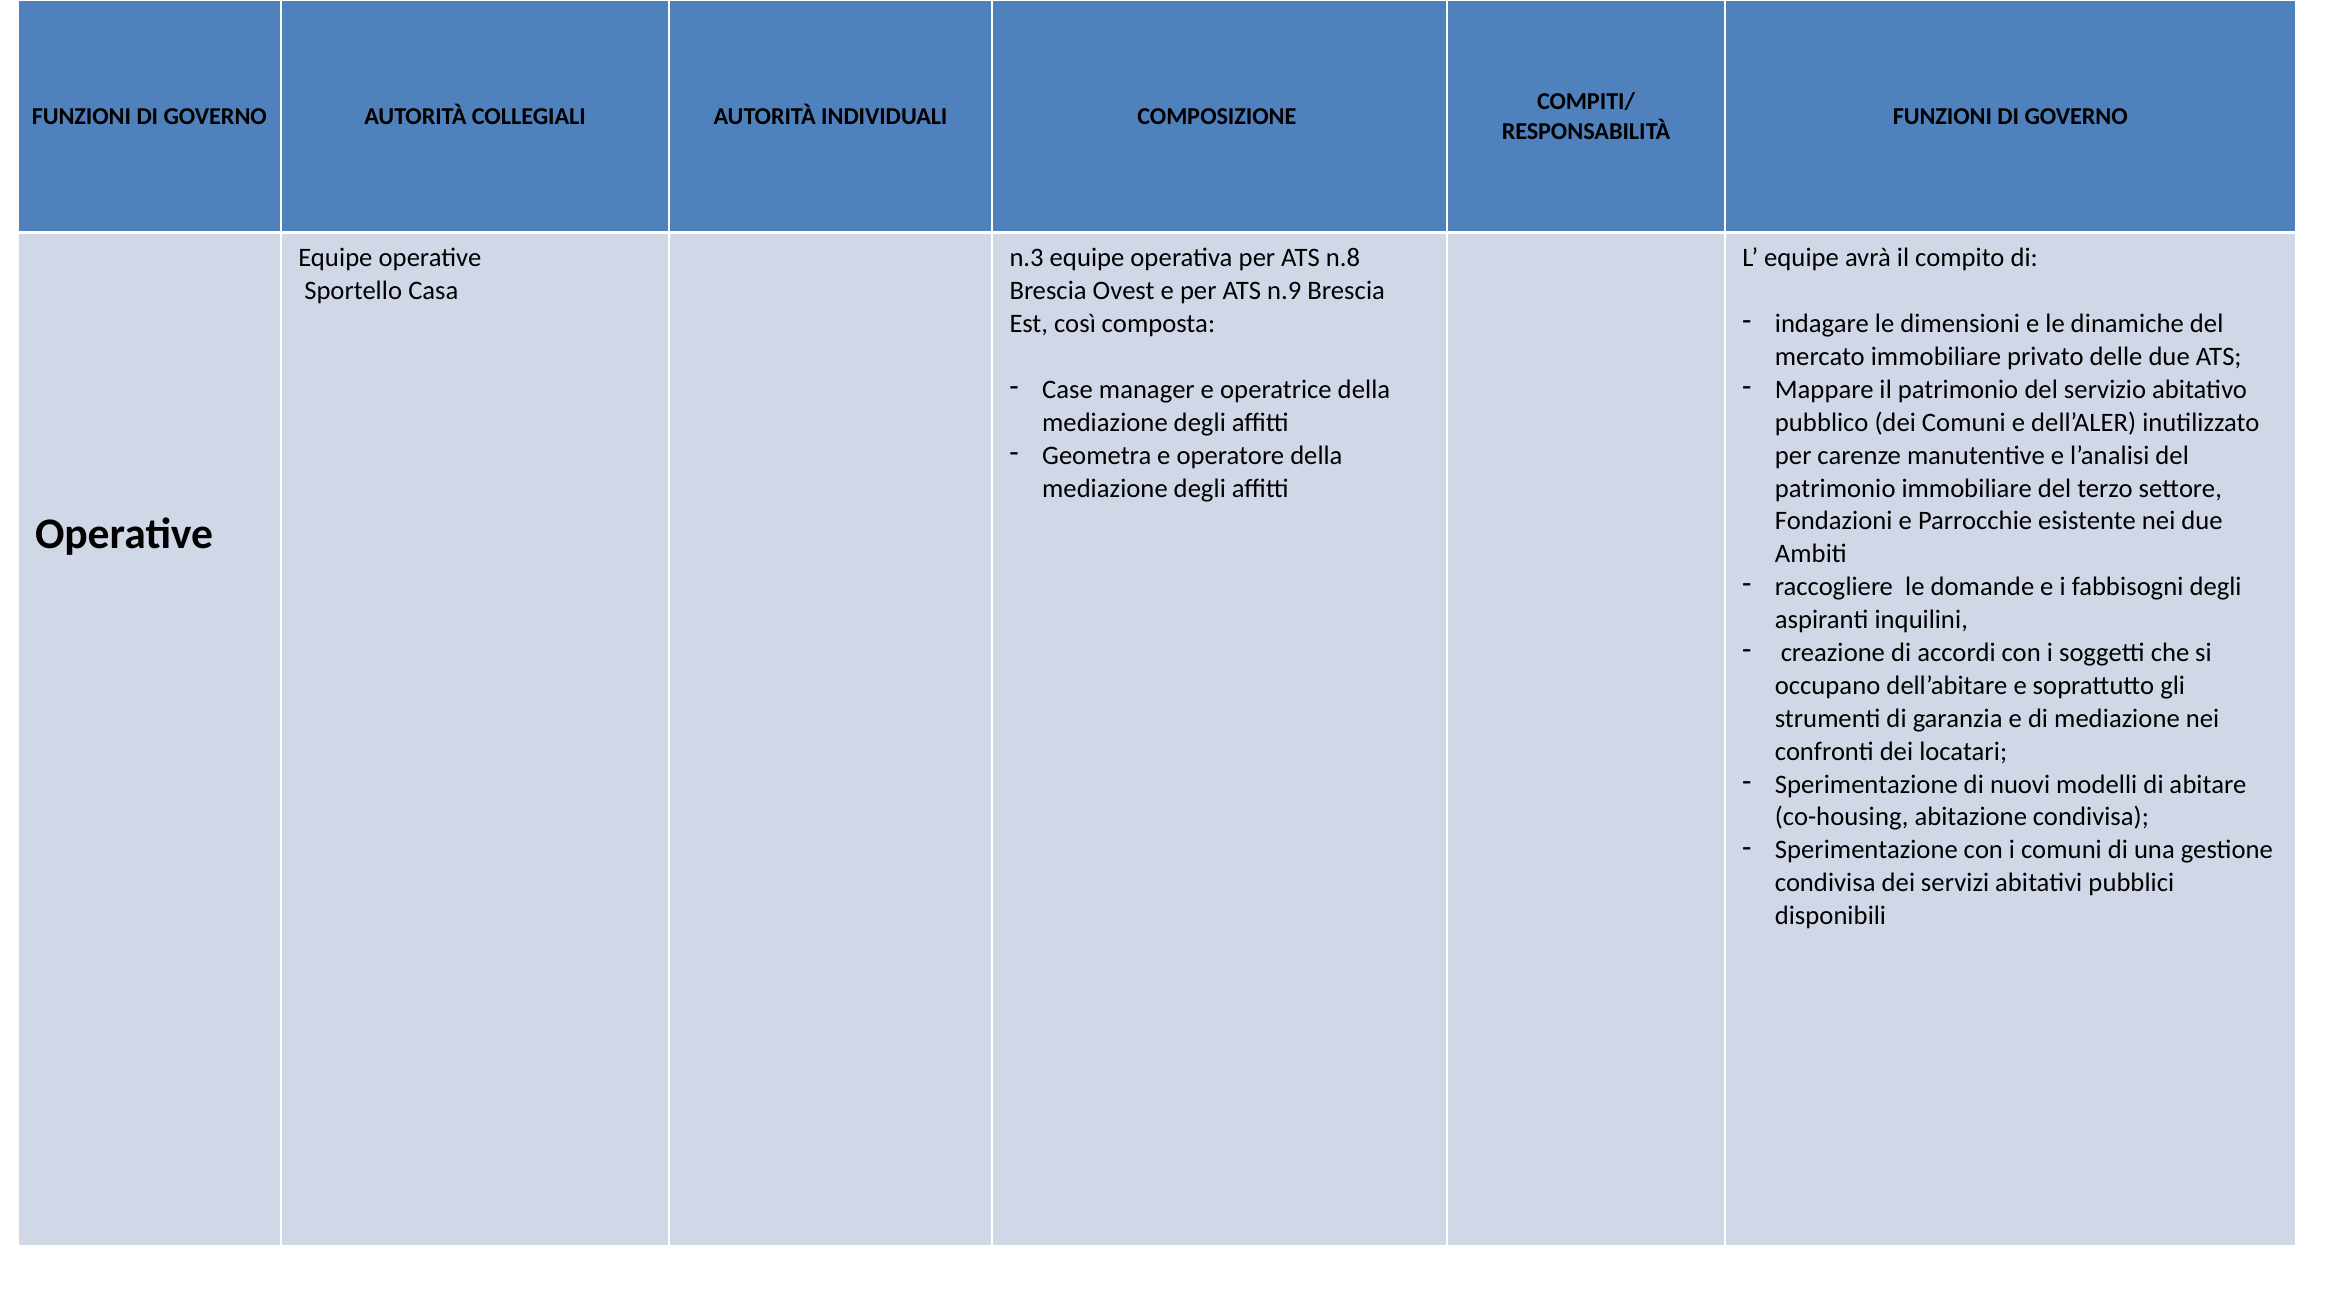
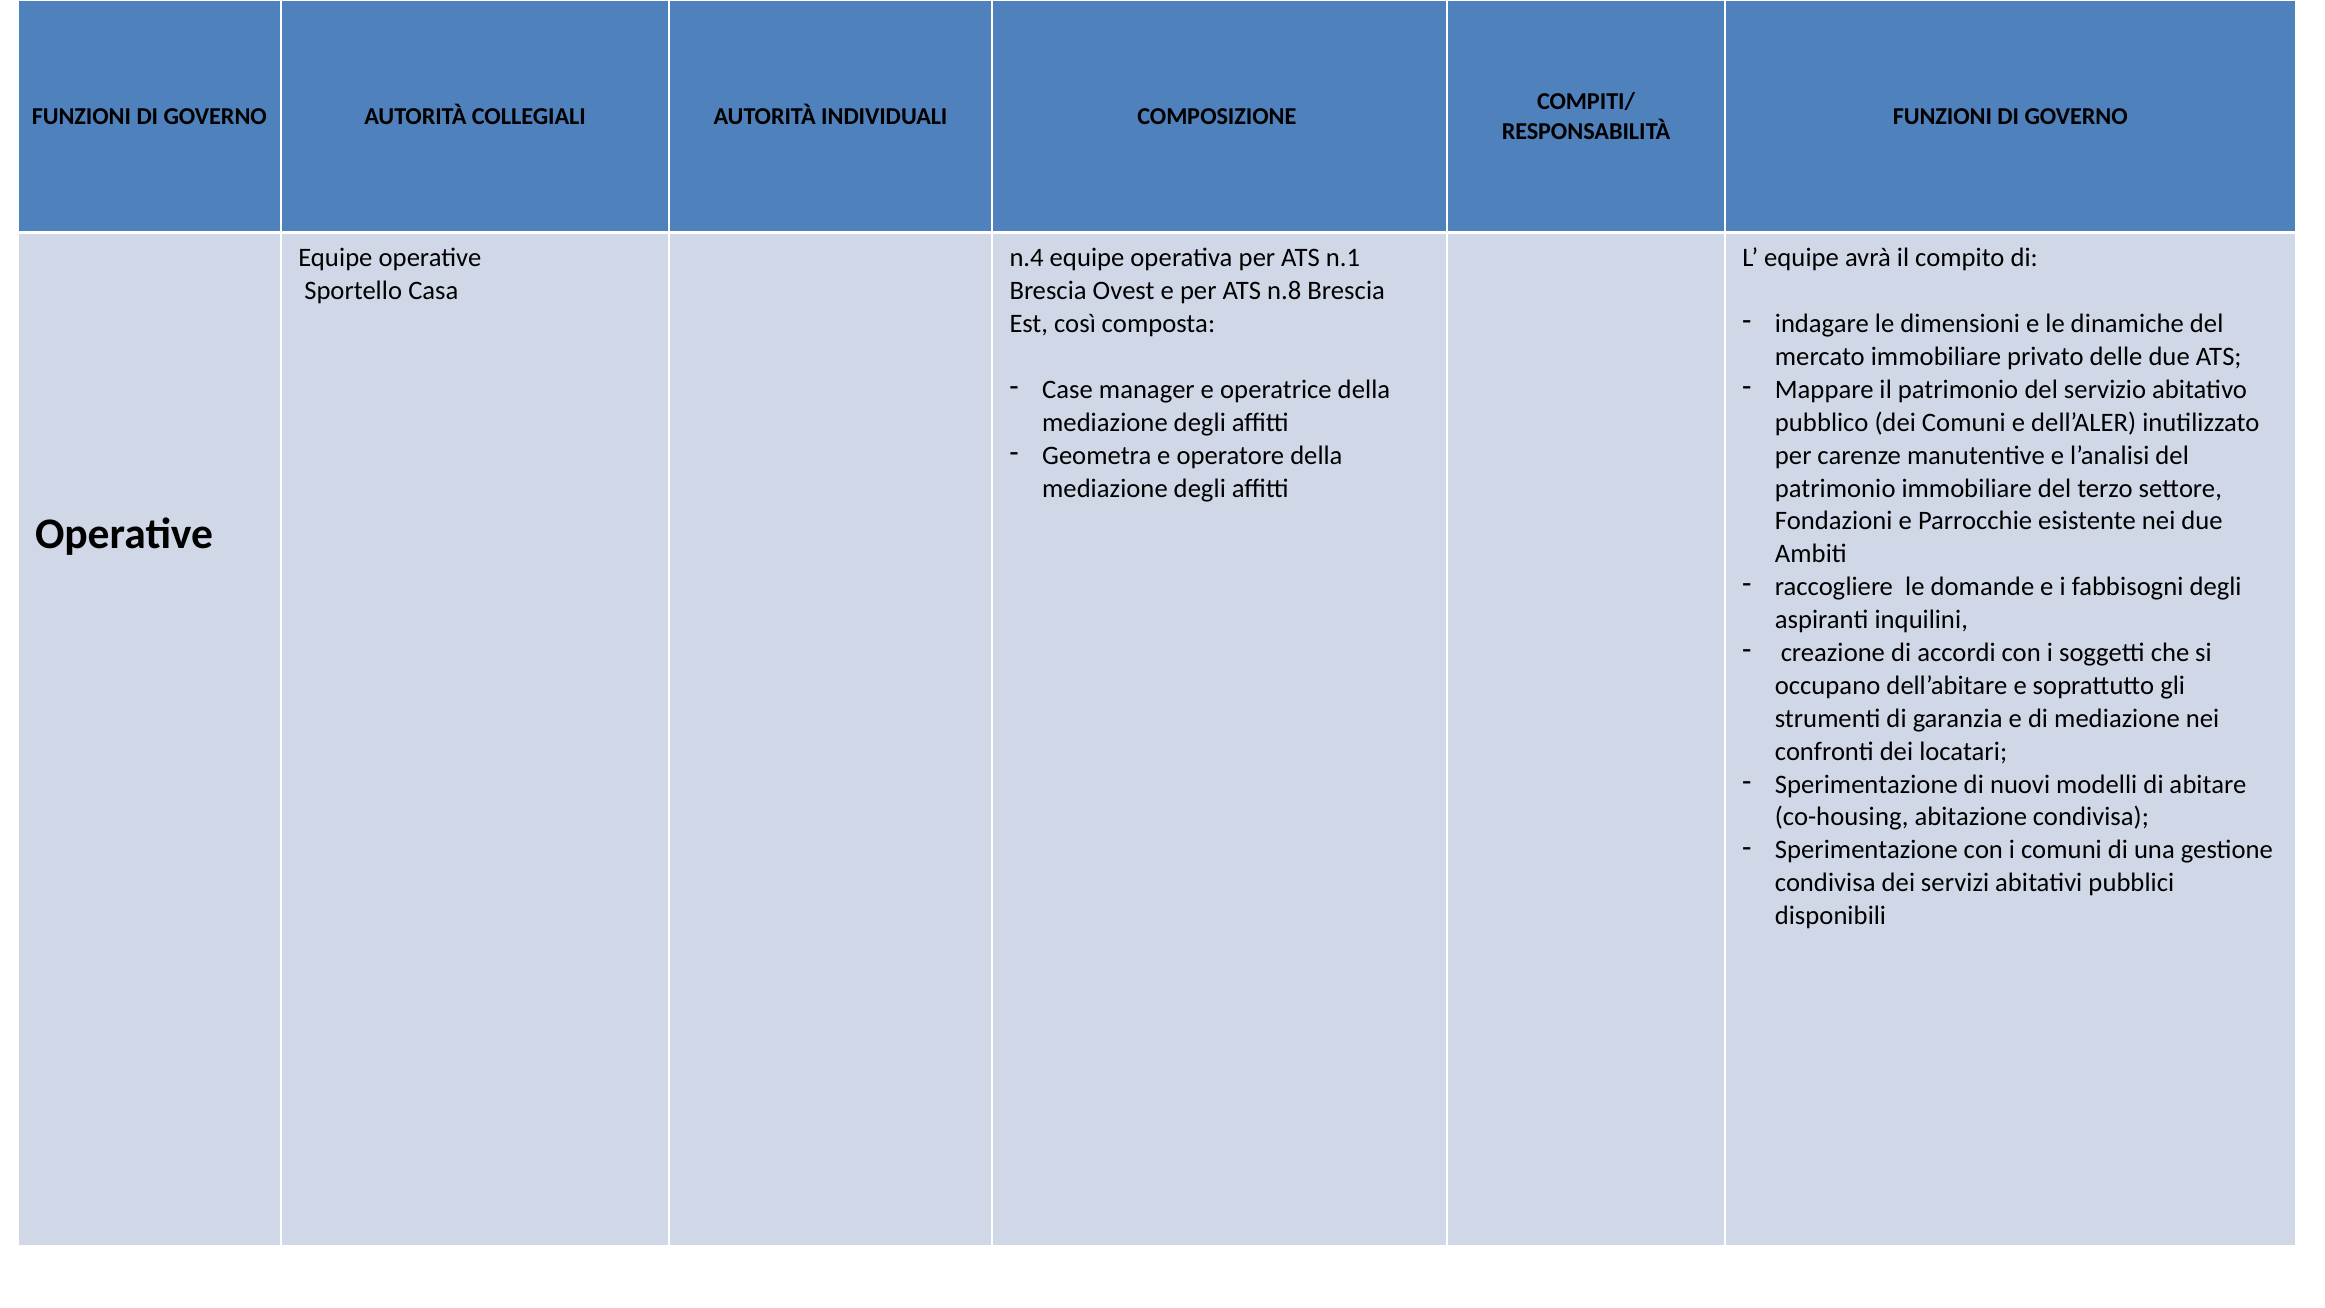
n.3: n.3 -> n.4
n.8: n.8 -> n.1
n.9: n.9 -> n.8
